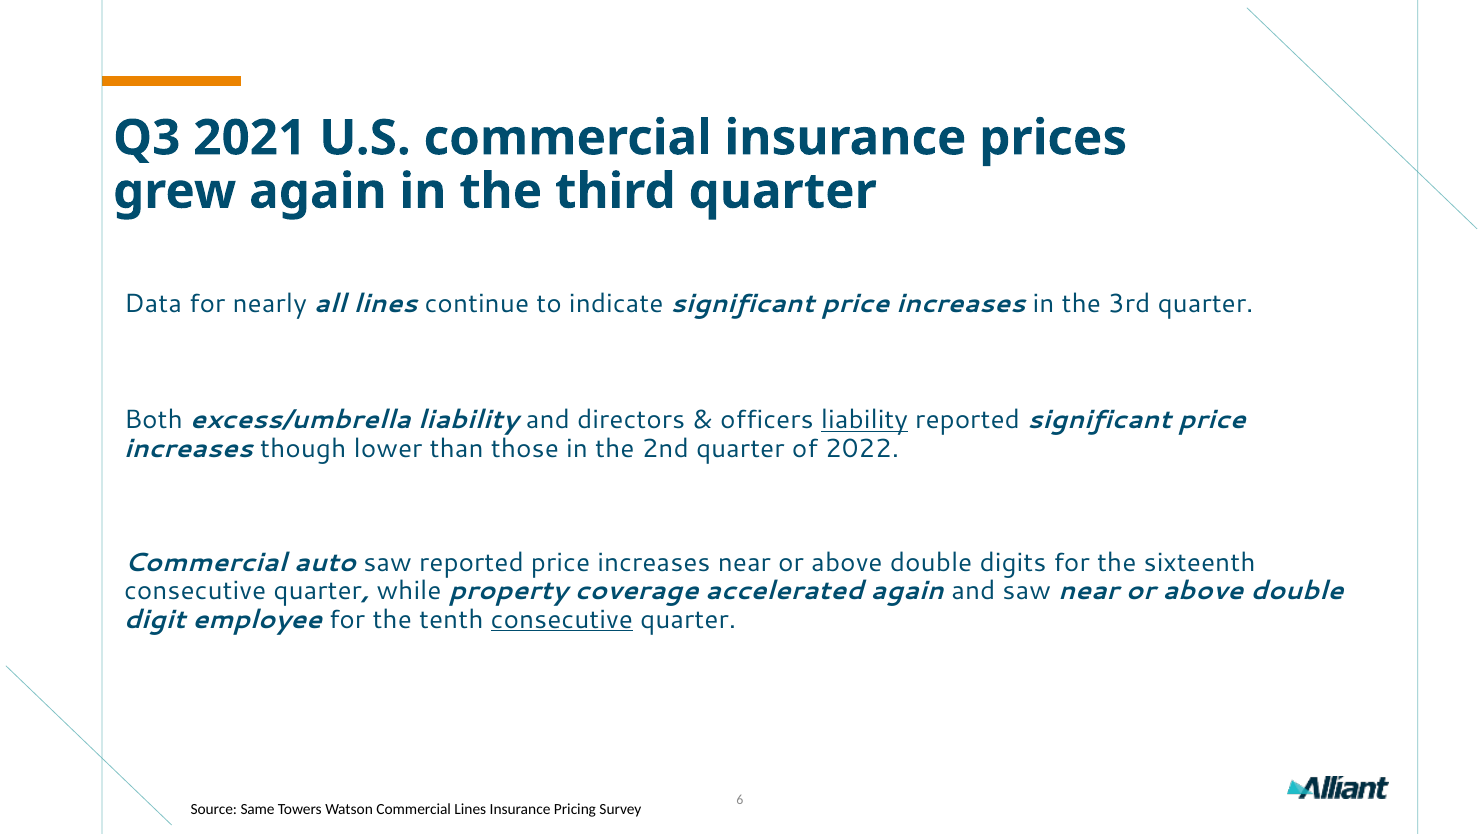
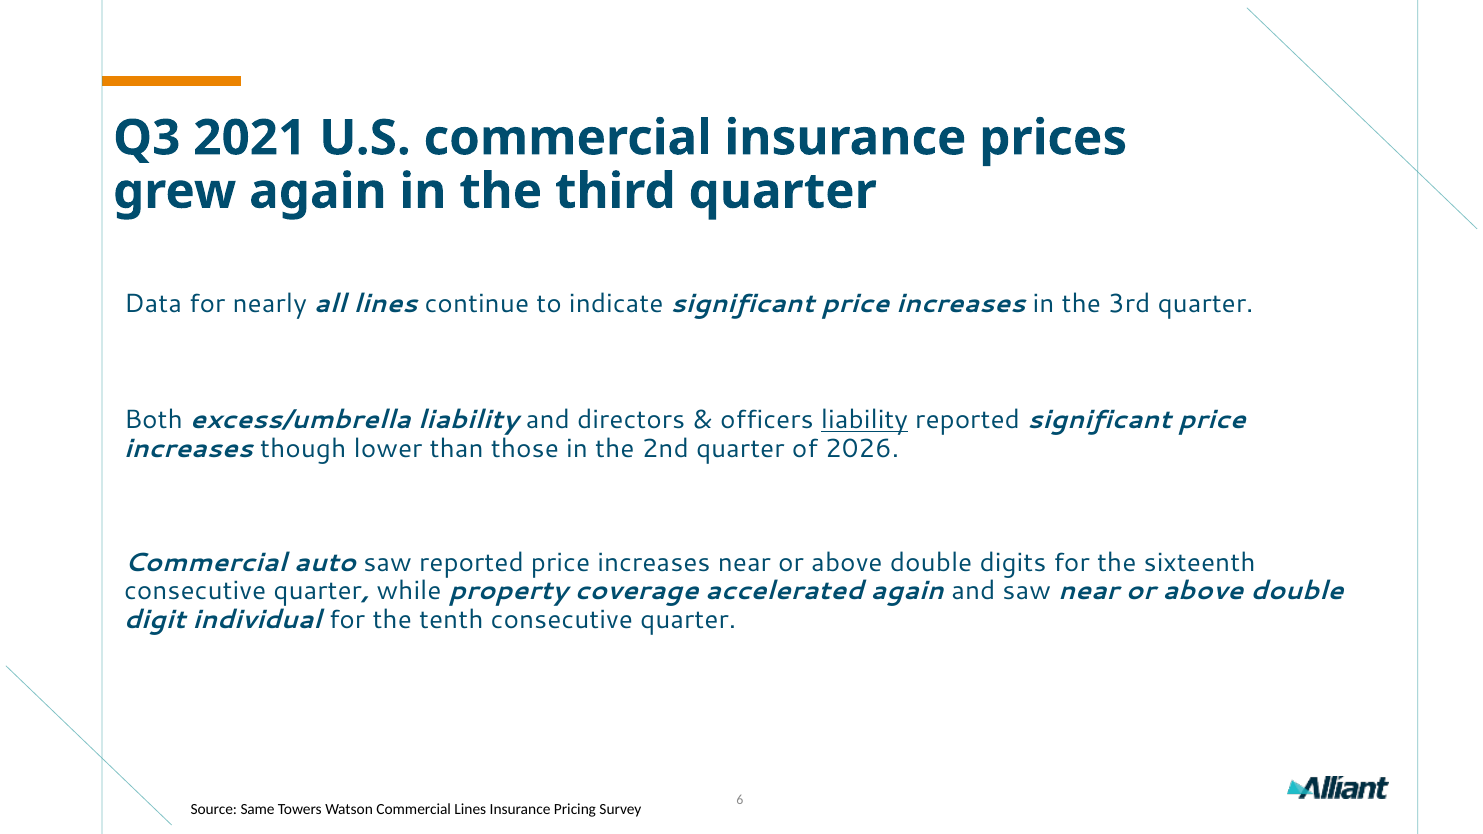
2022: 2022 -> 2026
employee: employee -> individual
consecutive at (562, 619) underline: present -> none
